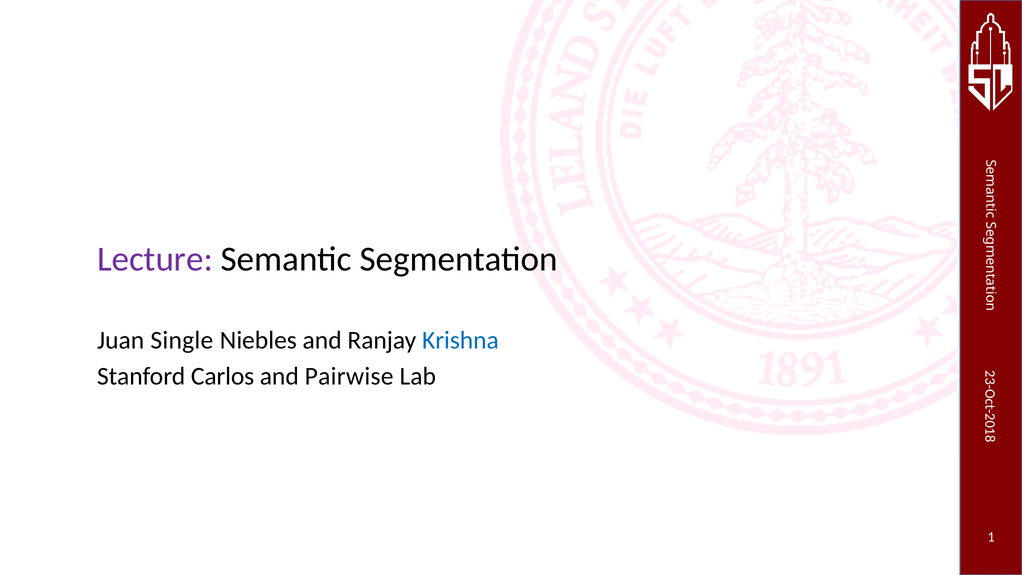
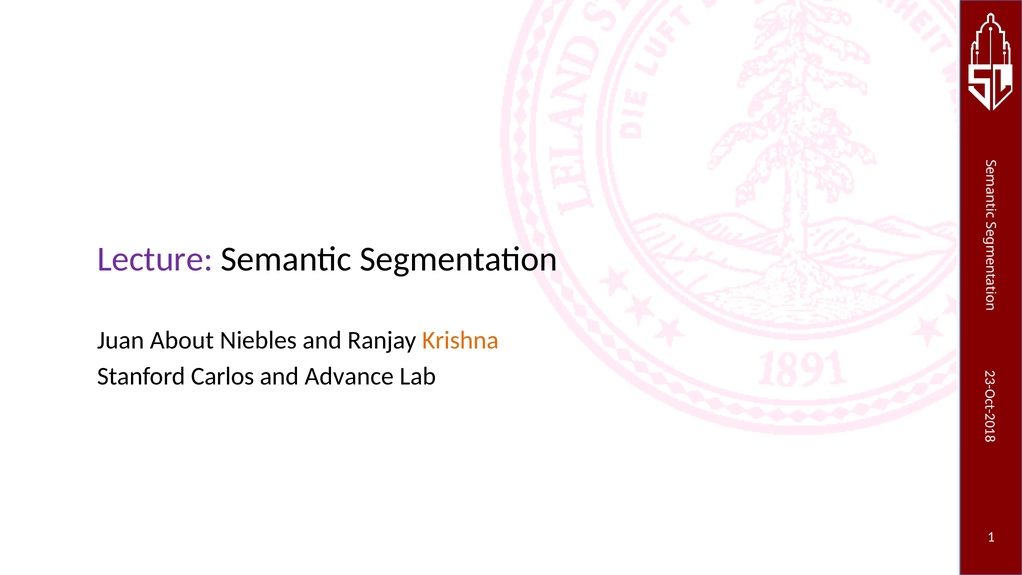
Single: Single -> About
Krishna colour: blue -> orange
Pairwise: Pairwise -> Advance
